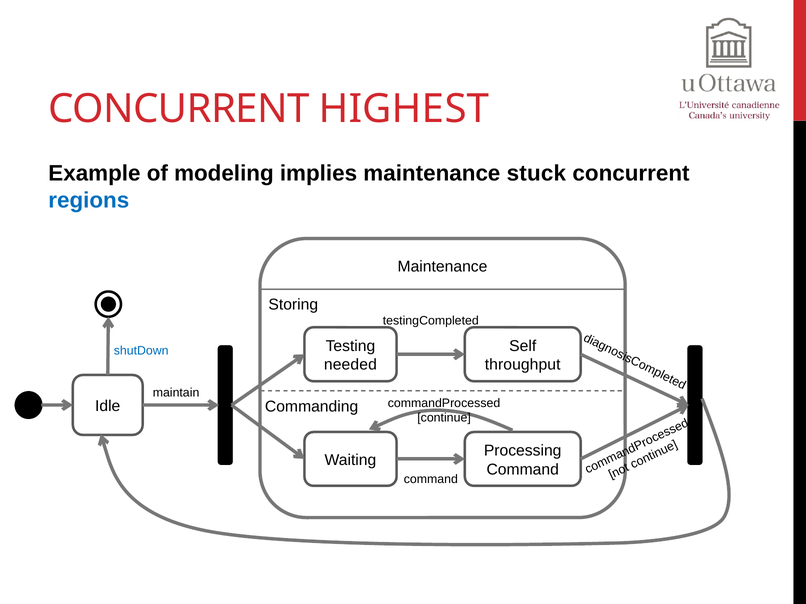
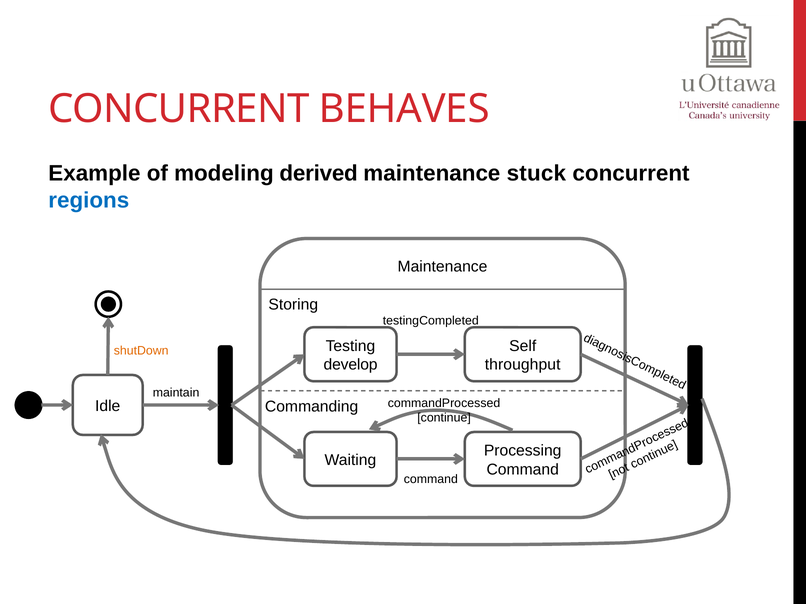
HIGHEST: HIGHEST -> BEHAVES
implies: implies -> derived
shutDown colour: blue -> orange
needed: needed -> develop
